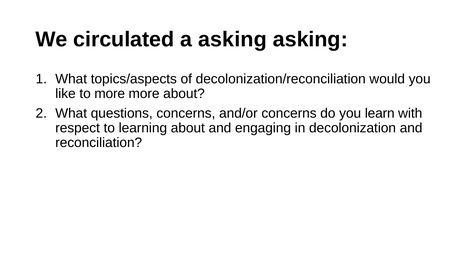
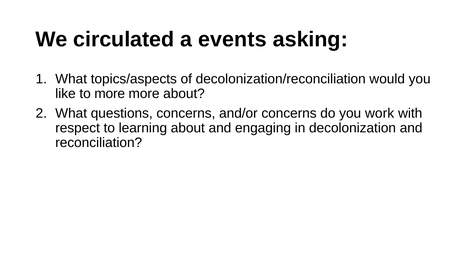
a asking: asking -> events
learn: learn -> work
